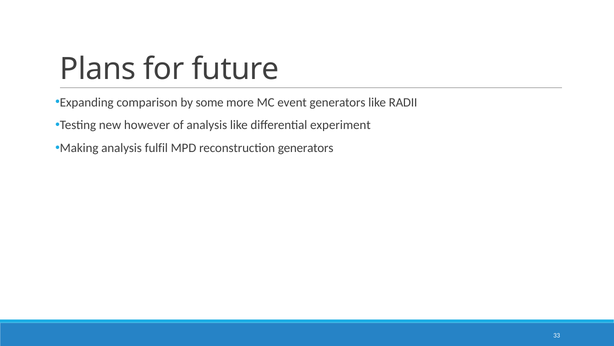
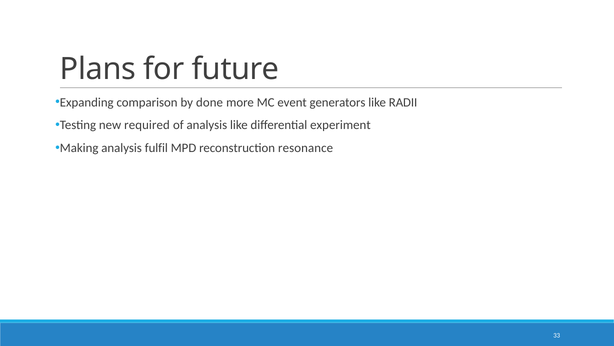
some: some -> done
however: however -> required
reconstruction generators: generators -> resonance
